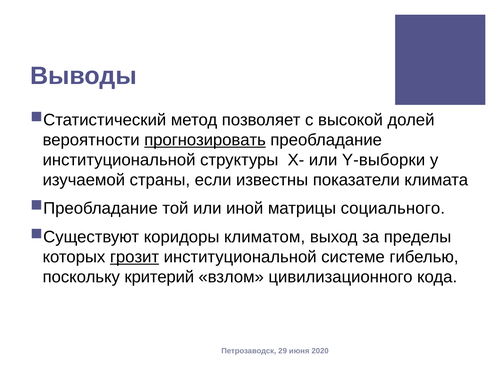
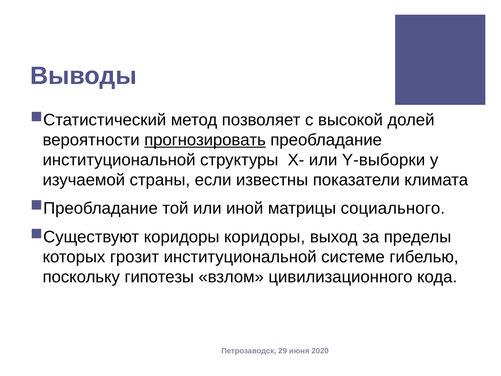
коридоры климатом: климатом -> коридоры
грозит underline: present -> none
критерий: критерий -> гипотезы
